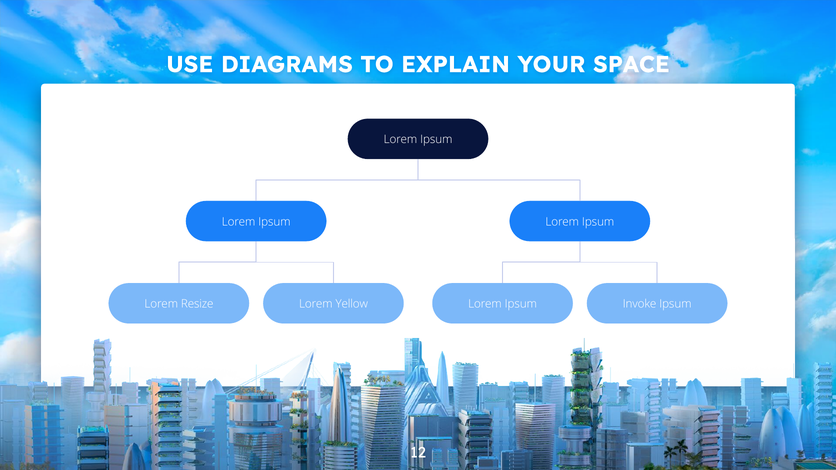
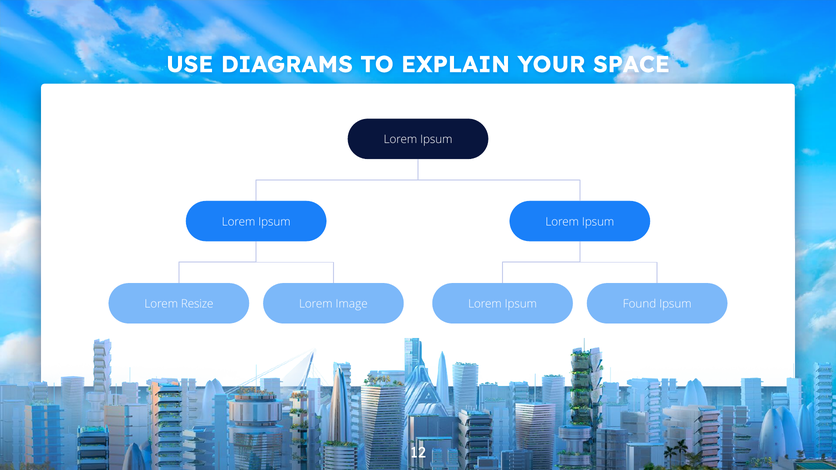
Yellow: Yellow -> Image
Invoke: Invoke -> Found
